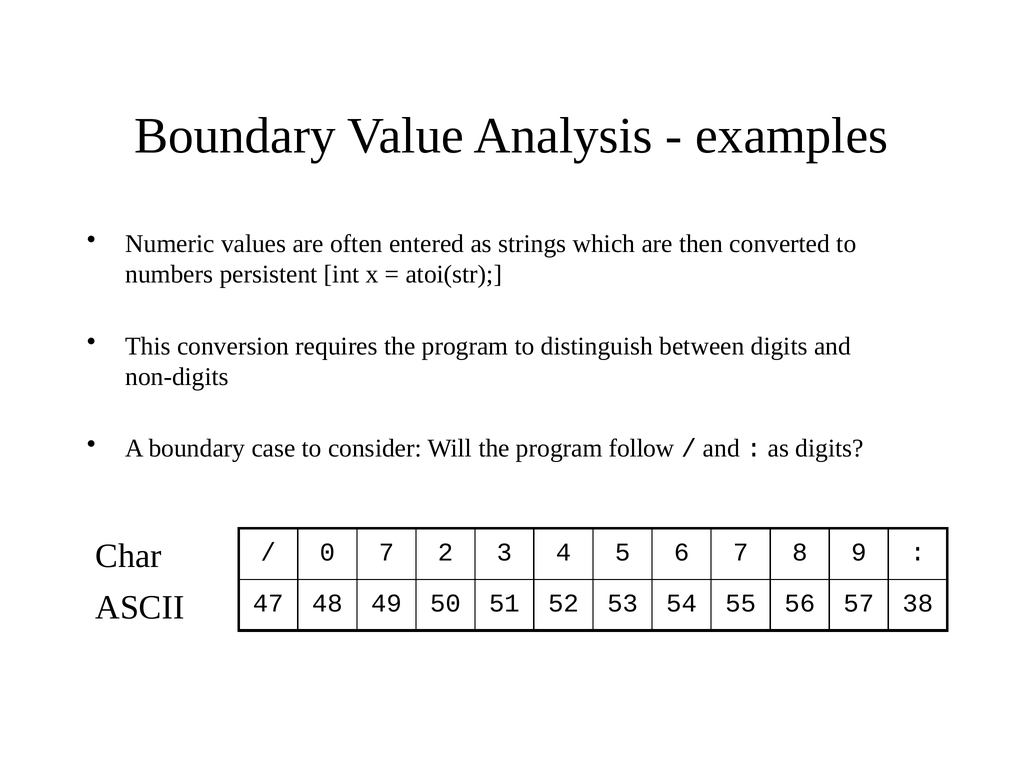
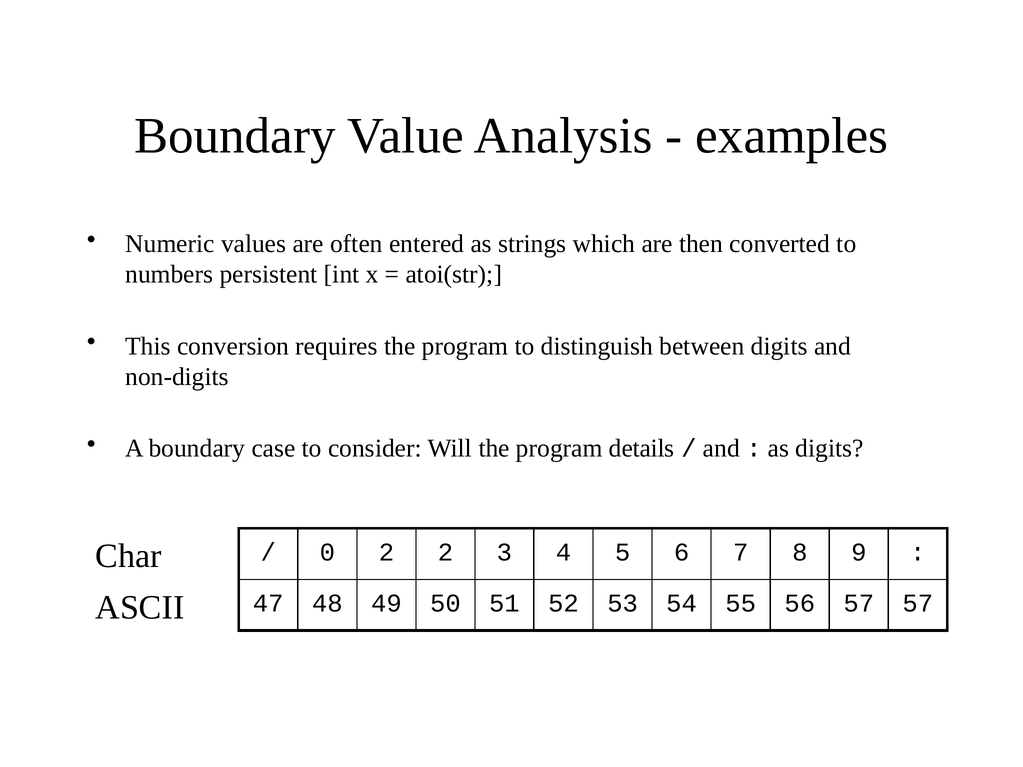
follow: follow -> details
0 7: 7 -> 2
57 38: 38 -> 57
